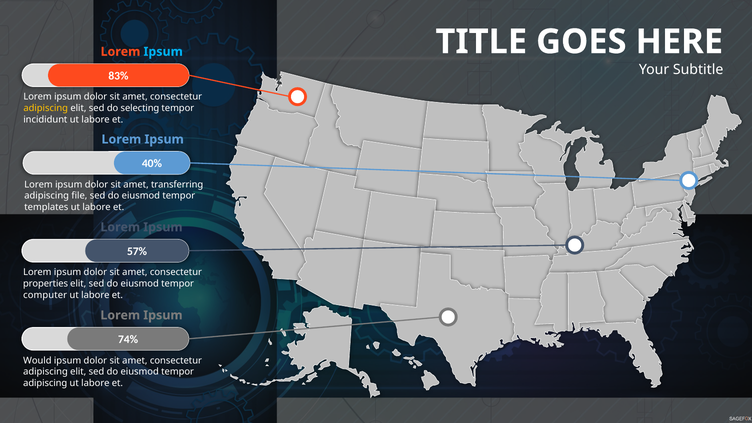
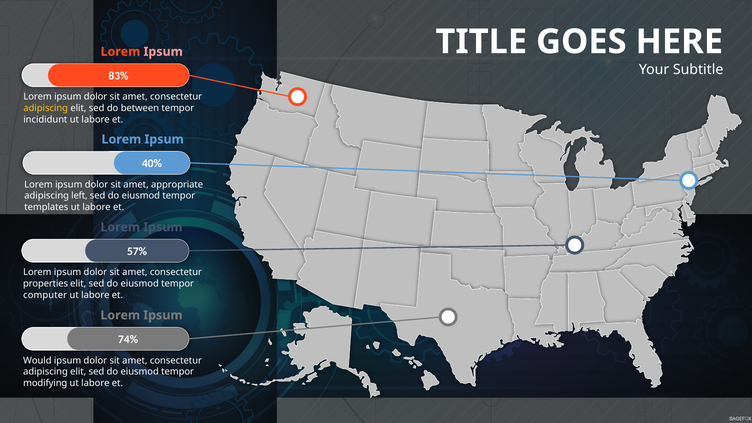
Ipsum at (163, 52) colour: light blue -> pink
selecting: selecting -> between
transferring: transferring -> appropriate
file: file -> left
adipiscing at (45, 383): adipiscing -> modifying
